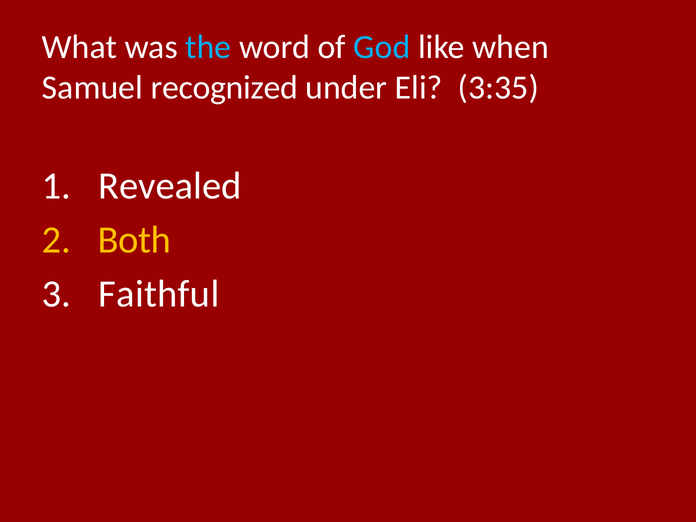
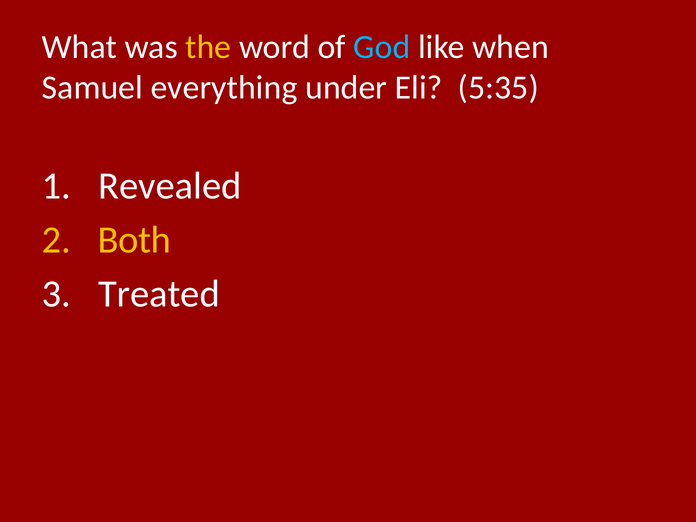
the colour: light blue -> yellow
recognized: recognized -> everything
3:35: 3:35 -> 5:35
Faithful: Faithful -> Treated
